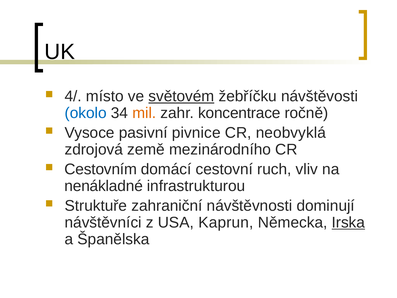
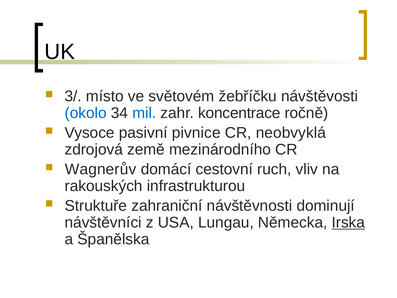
4/: 4/ -> 3/
světovém underline: present -> none
mil colour: orange -> blue
Cestovním: Cestovním -> Wagnerův
nenákladné: nenákladné -> rakouských
Kaprun: Kaprun -> Lungau
